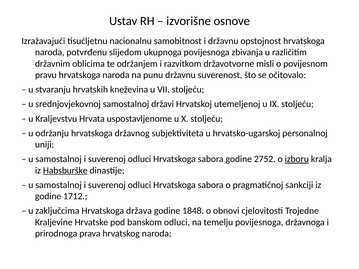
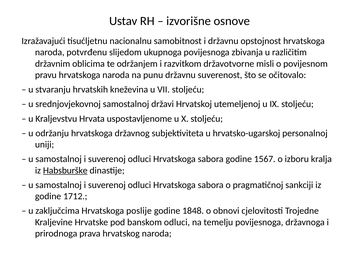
2752: 2752 -> 1567
izboru underline: present -> none
država: država -> poslije
